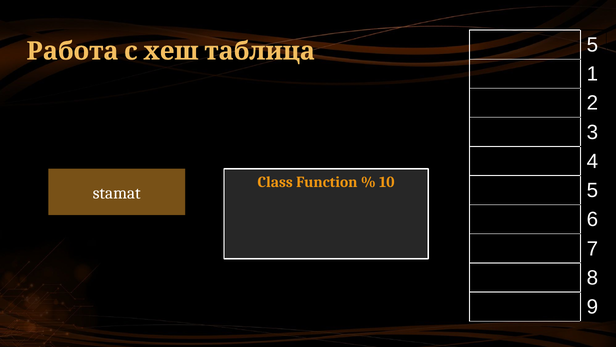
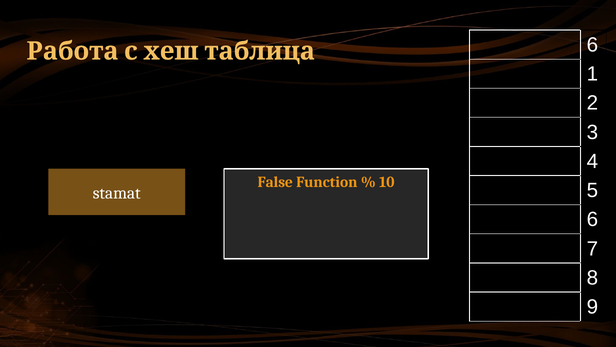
5 at (592, 45): 5 -> 6
Class: Class -> False
